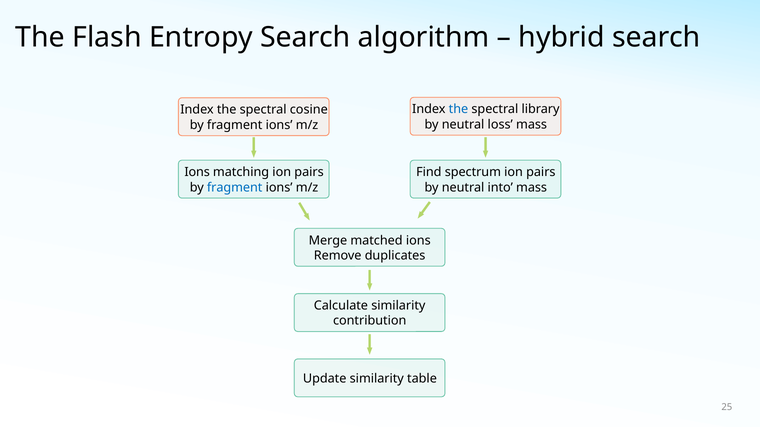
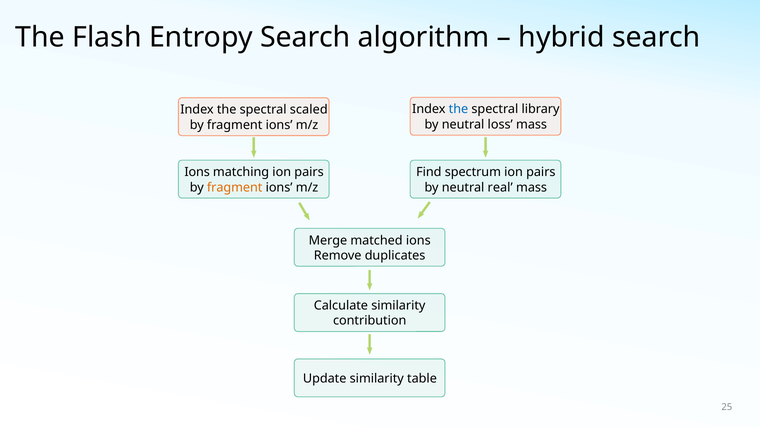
cosine: cosine -> scaled
fragment at (235, 188) colour: blue -> orange
into: into -> real
